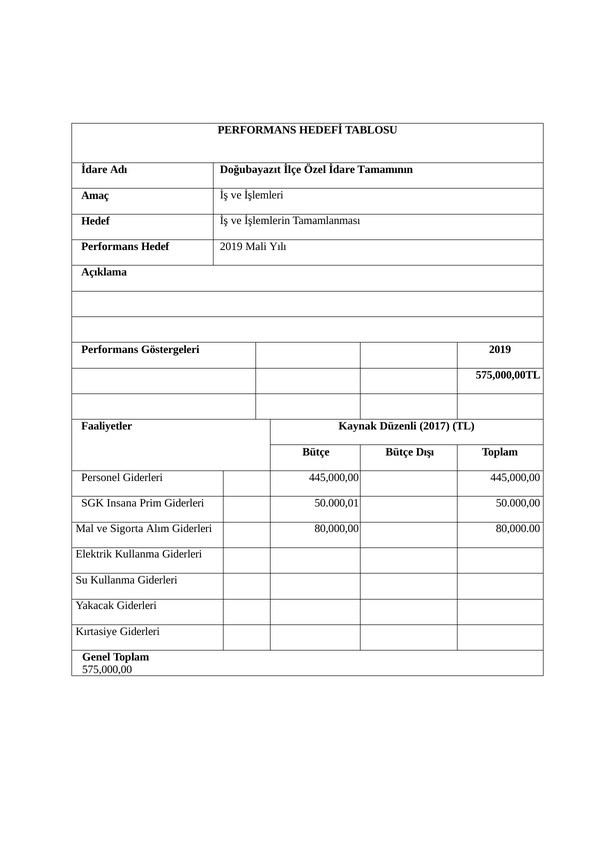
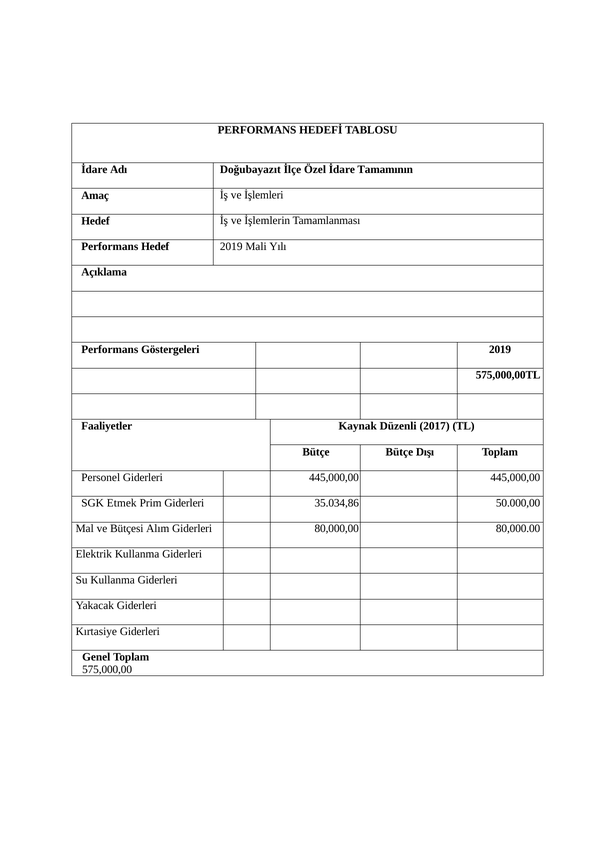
Insana: Insana -> Etmek
50.000,01: 50.000,01 -> 35.034,86
Sigorta: Sigorta -> Bütçesi
